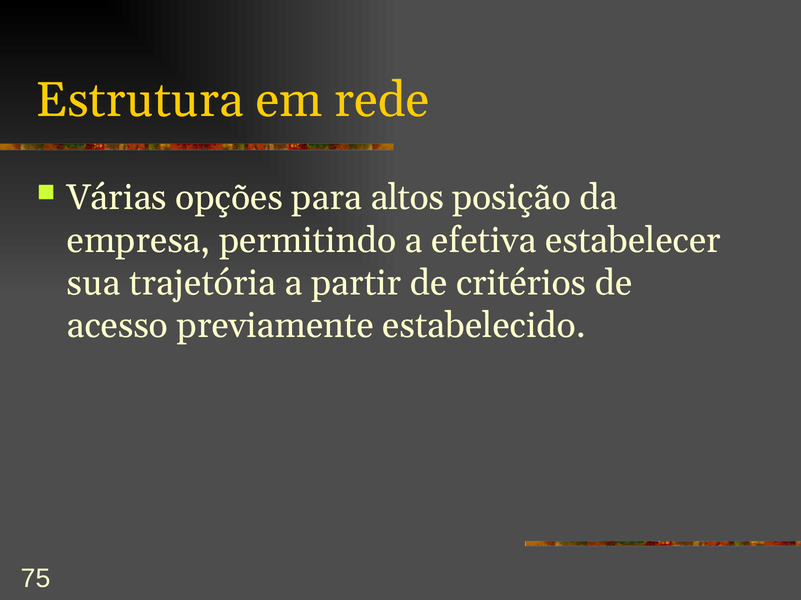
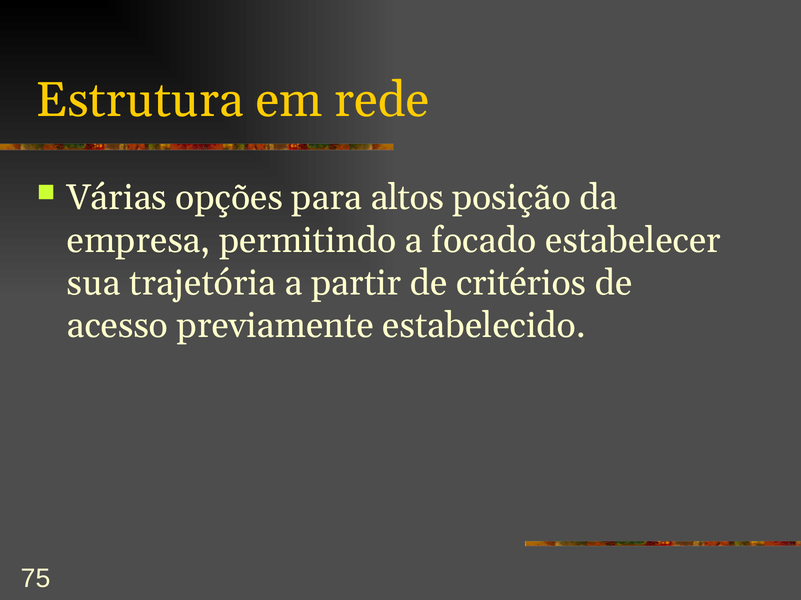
efetiva: efetiva -> focado
